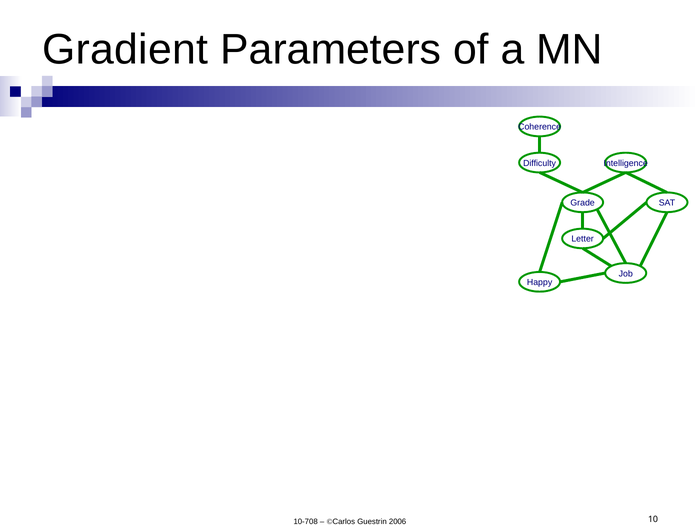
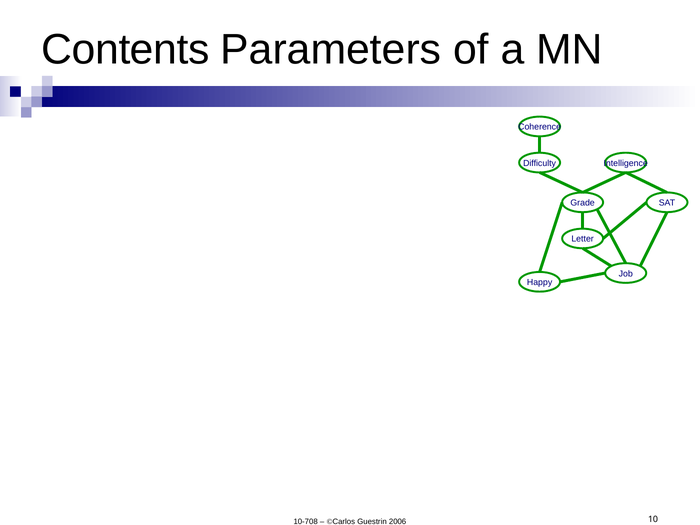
Gradient: Gradient -> Contents
